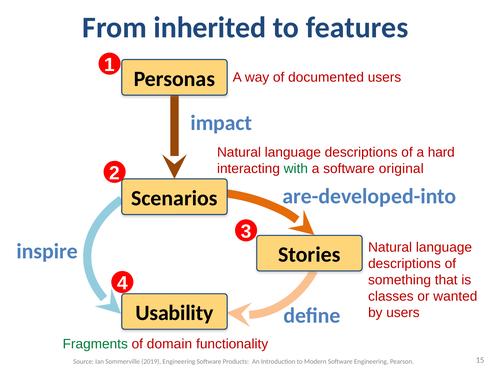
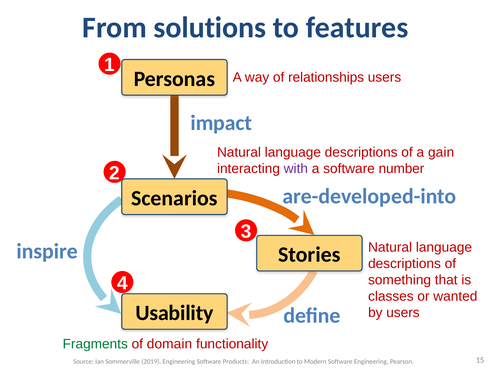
inherited: inherited -> solutions
documented: documented -> relationships
hard: hard -> gain
with colour: green -> purple
original: original -> number
